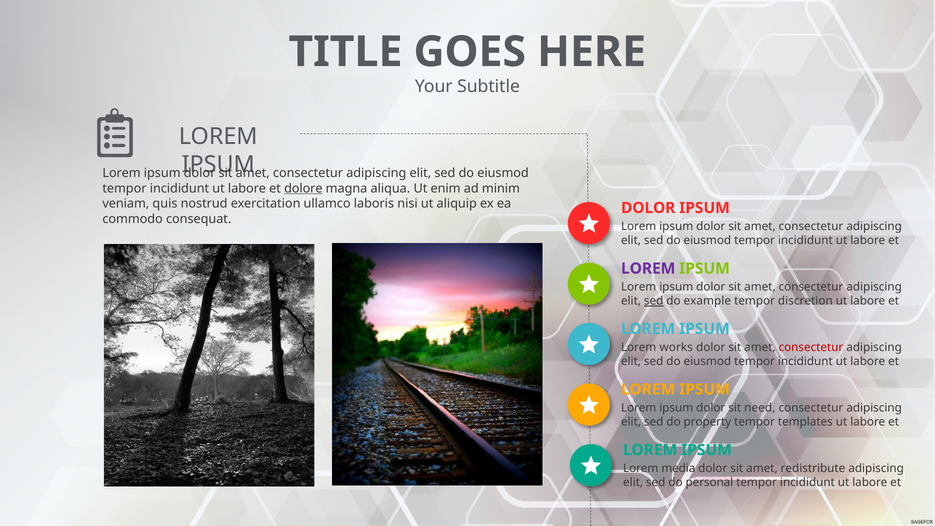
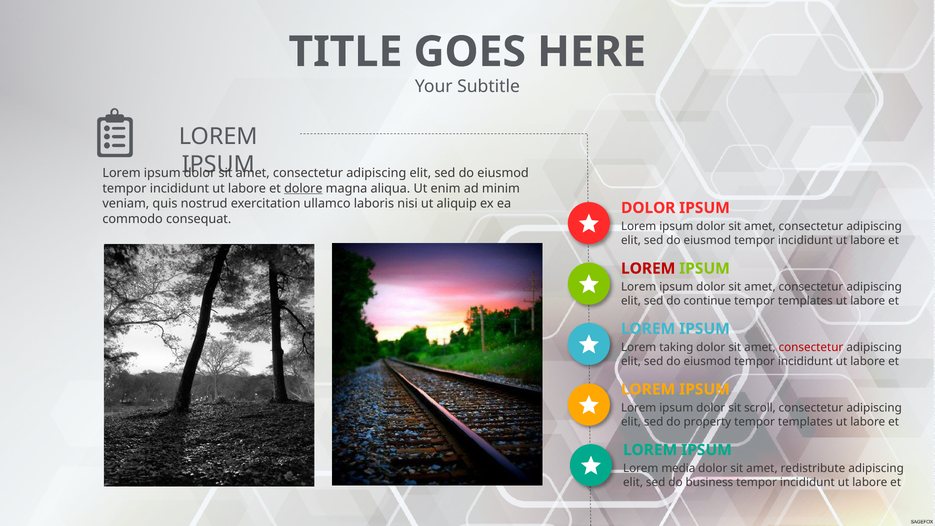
LOREM at (648, 268) colour: purple -> red
sed at (654, 301) underline: present -> none
example: example -> continue
discretion at (805, 301): discretion -> templates
works: works -> taking
need: need -> scroll
personal: personal -> business
